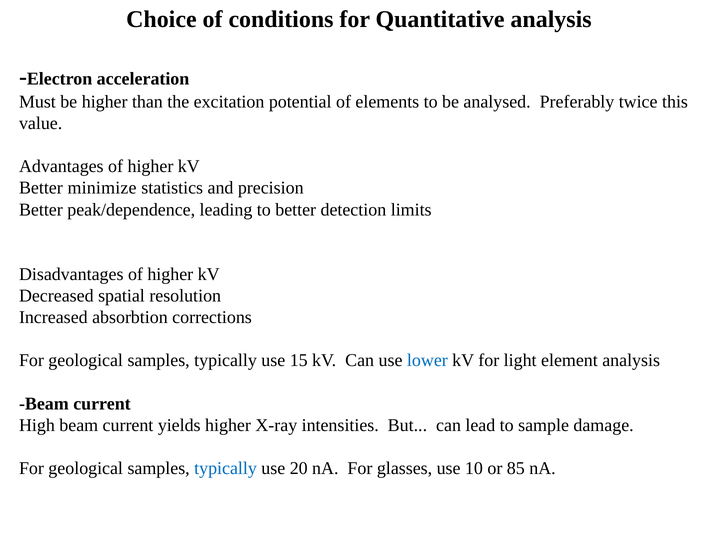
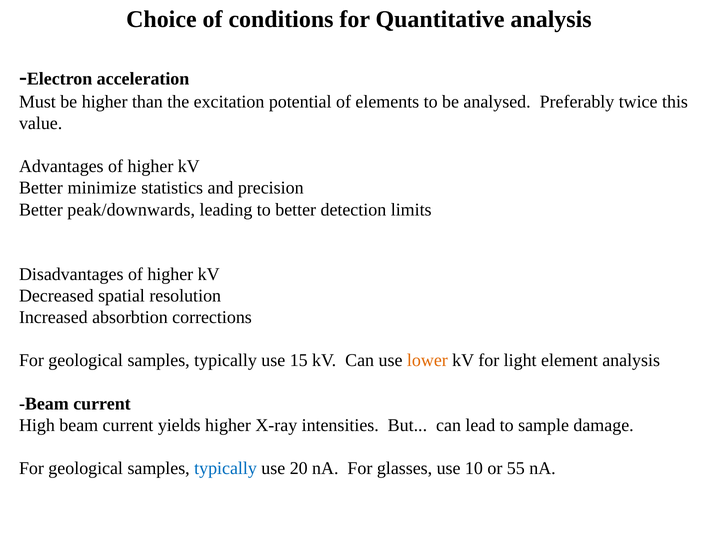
peak/dependence: peak/dependence -> peak/downwards
lower colour: blue -> orange
85: 85 -> 55
